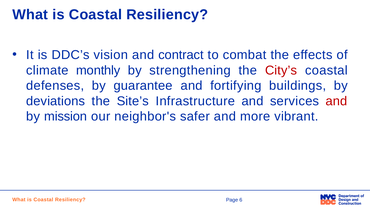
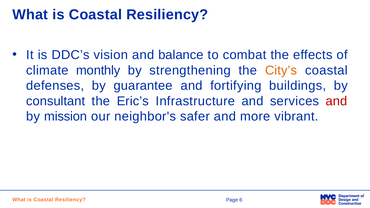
contract: contract -> balance
City’s colour: red -> orange
deviations: deviations -> consultant
Site’s: Site’s -> Eric’s
